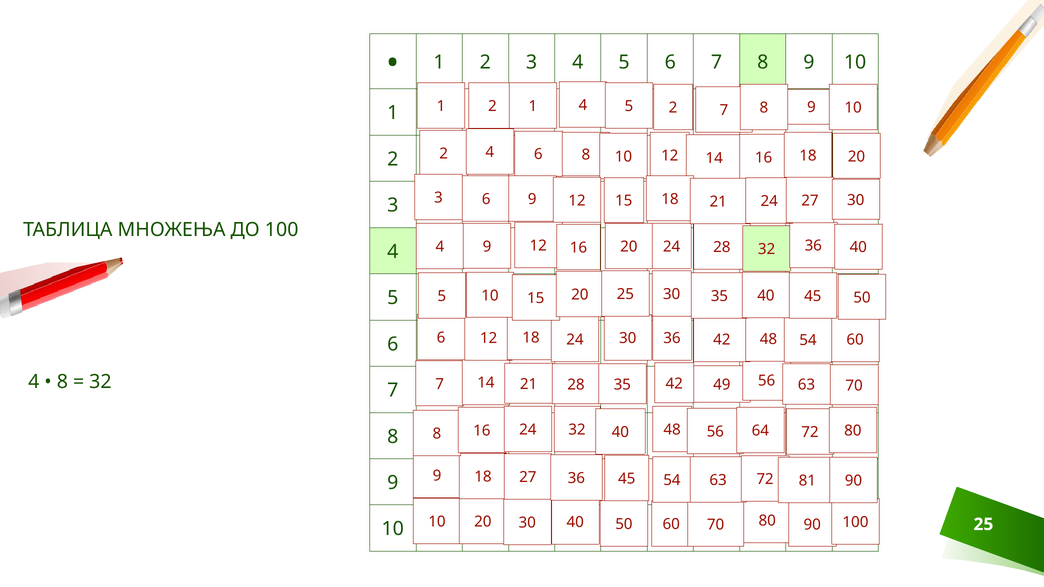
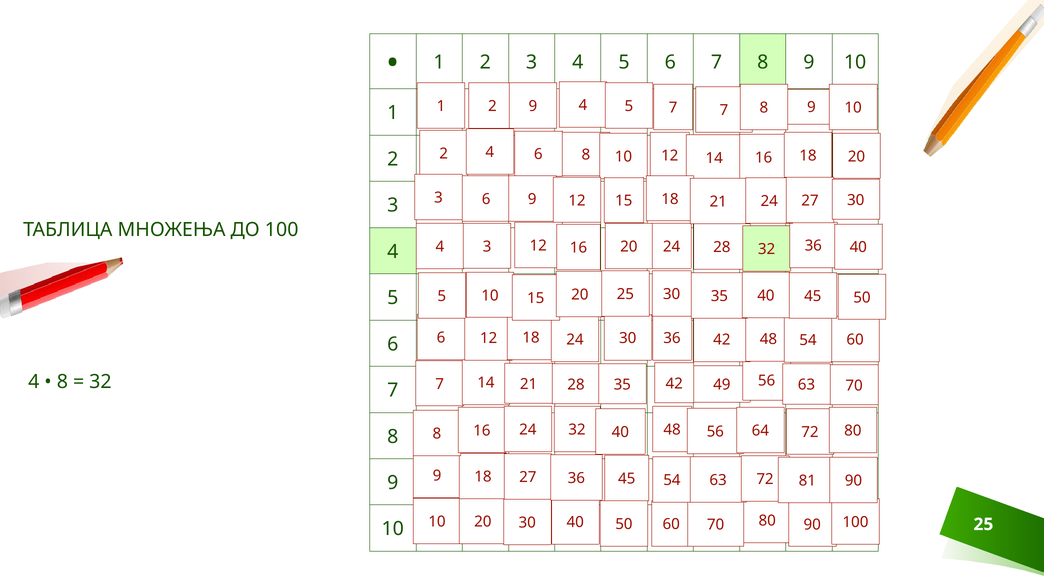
2 1: 1 -> 9
5 2: 2 -> 7
4 9: 9 -> 3
